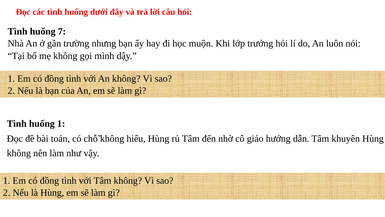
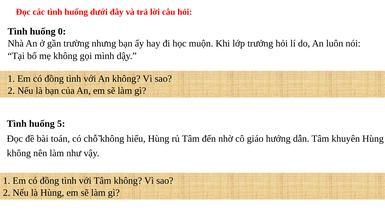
7: 7 -> 0
huống 1: 1 -> 5
